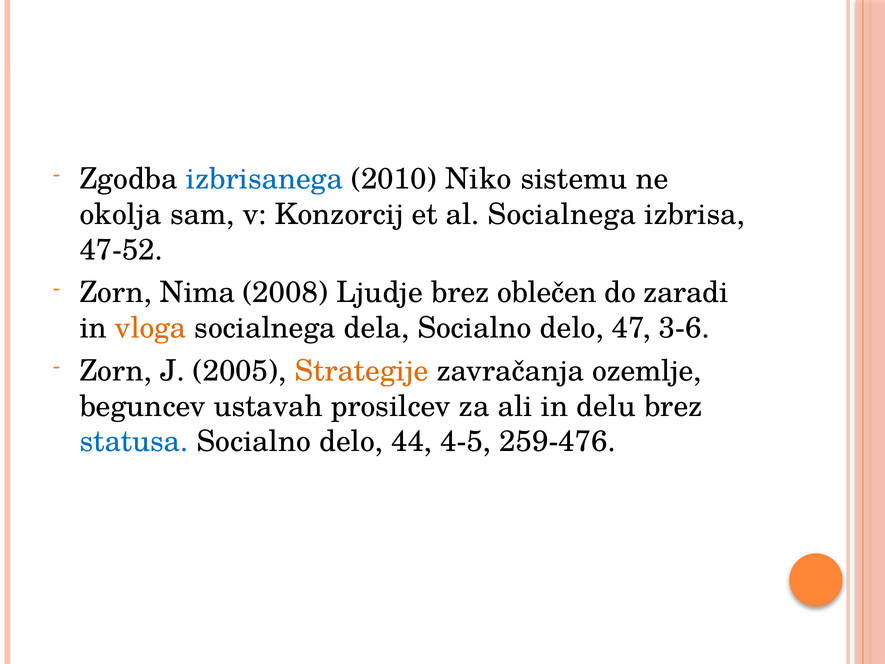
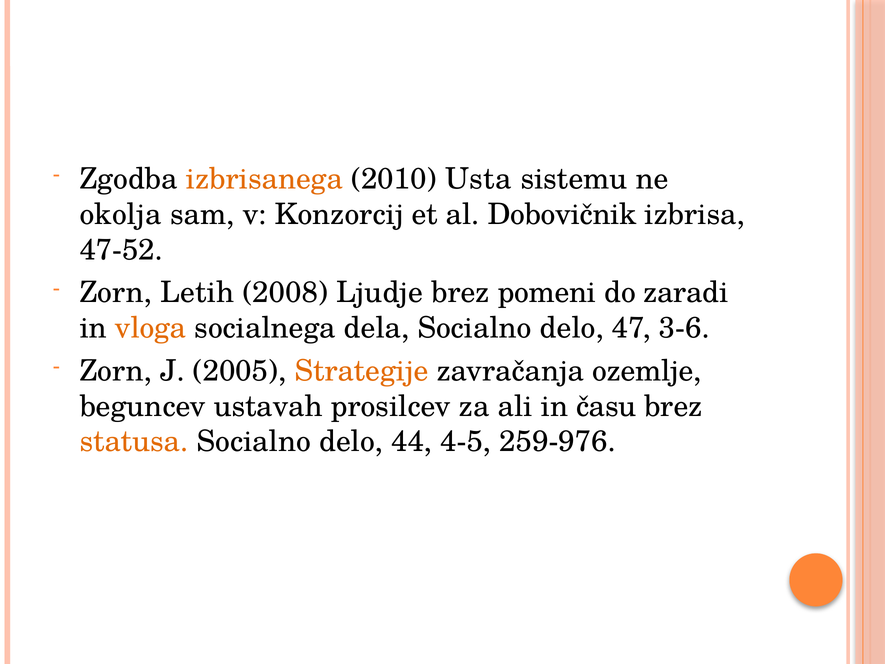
izbrisanega colour: blue -> orange
Niko: Niko -> Usta
al Socialnega: Socialnega -> Dobovičnik
Nima: Nima -> Letih
oblečen: oblečen -> pomeni
delu: delu -> času
statusa colour: blue -> orange
259-476: 259-476 -> 259-976
